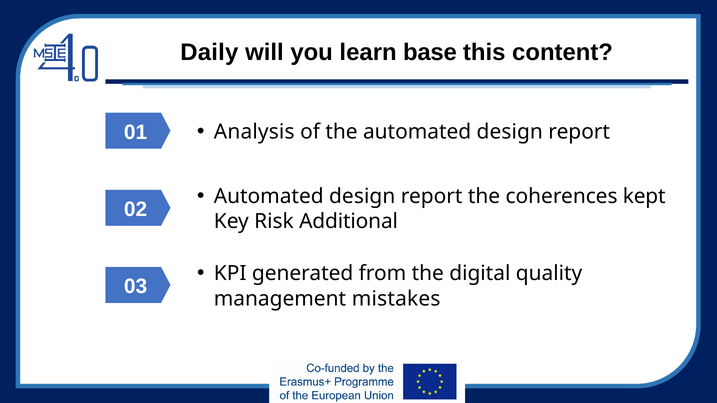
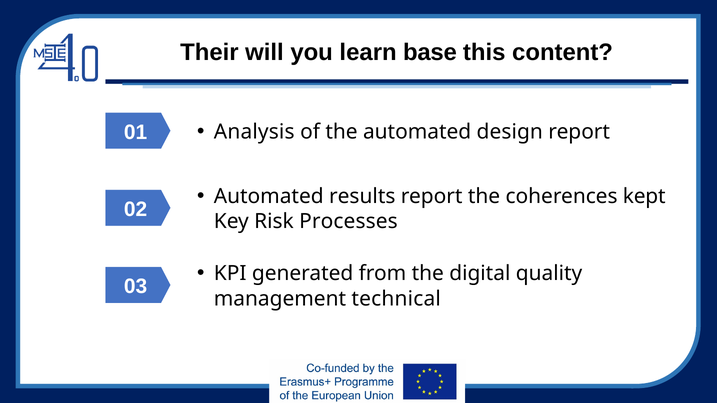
Daily: Daily -> Their
design at (362, 197): design -> results
Additional: Additional -> Processes
mistakes: mistakes -> technical
